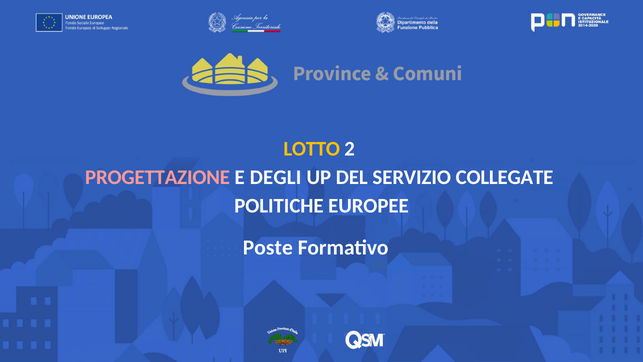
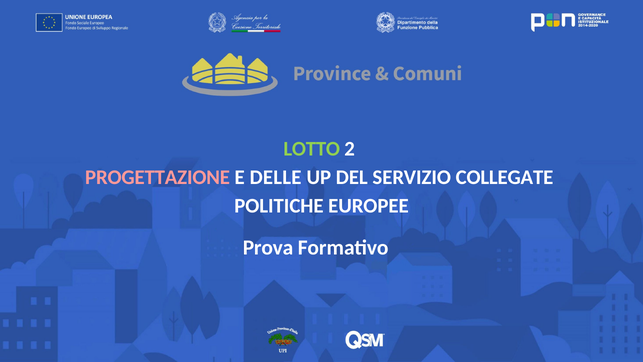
LOTTO colour: yellow -> light green
DEGLI: DEGLI -> DELLE
Poste: Poste -> Prova
